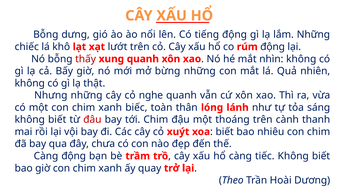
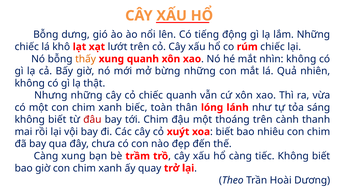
rúm động: động -> chiếc
thấy colour: red -> orange
cỏ nghe: nghe -> chiếc
Càng động: động -> xung
